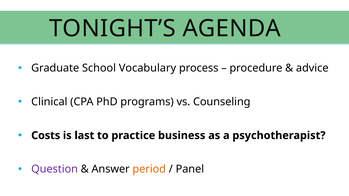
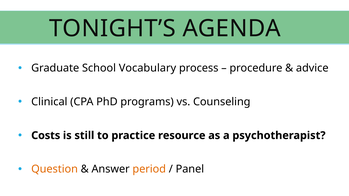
last: last -> still
business: business -> resource
Question colour: purple -> orange
